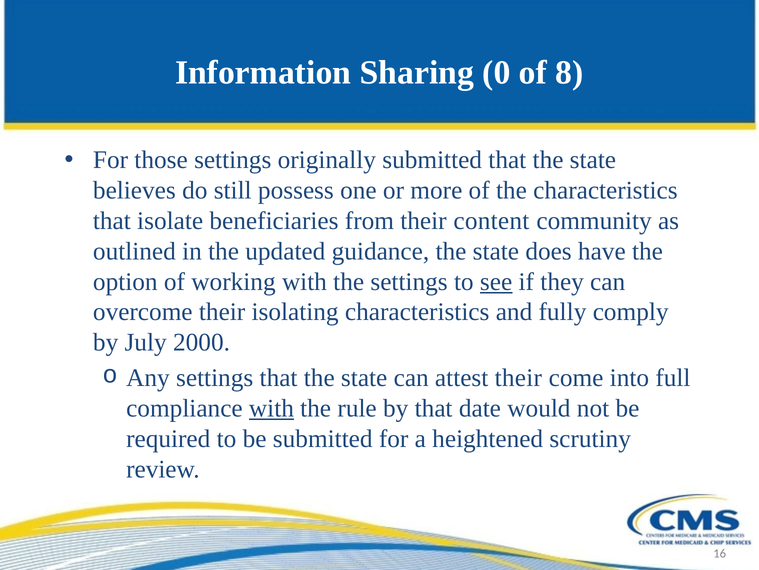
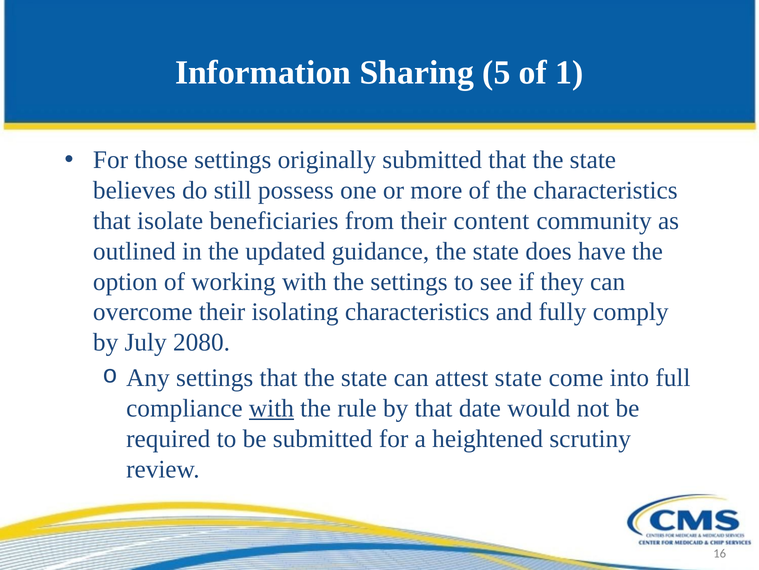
0: 0 -> 5
8: 8 -> 1
see underline: present -> none
2000: 2000 -> 2080
attest their: their -> state
